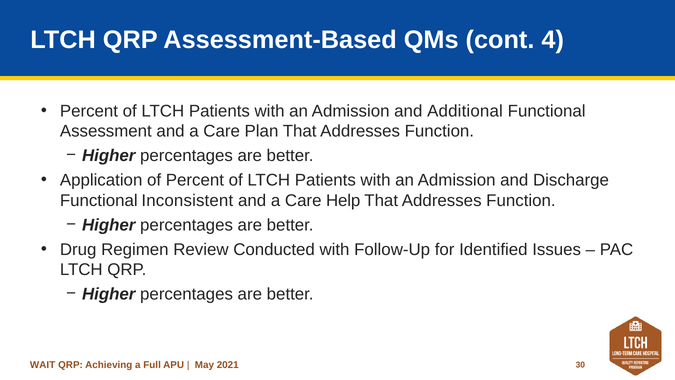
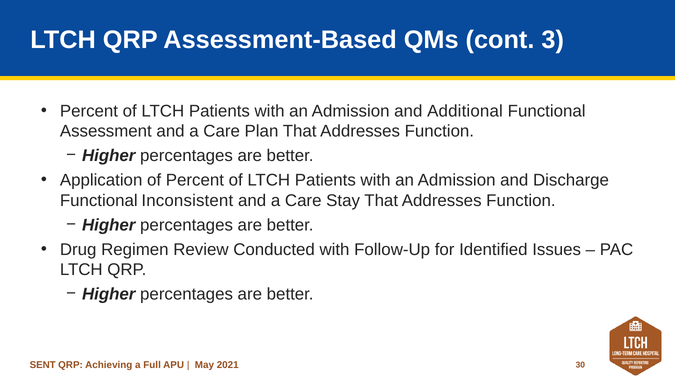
4: 4 -> 3
Help: Help -> Stay
WAIT: WAIT -> SENT
